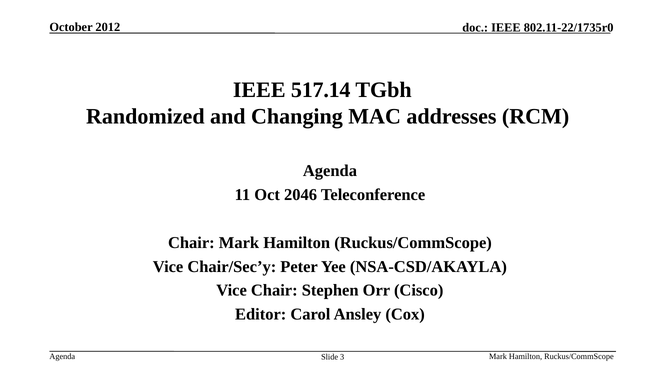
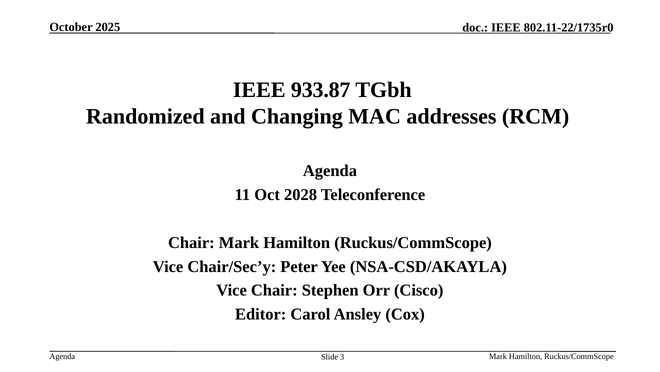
2012: 2012 -> 2025
517.14: 517.14 -> 933.87
2046: 2046 -> 2028
